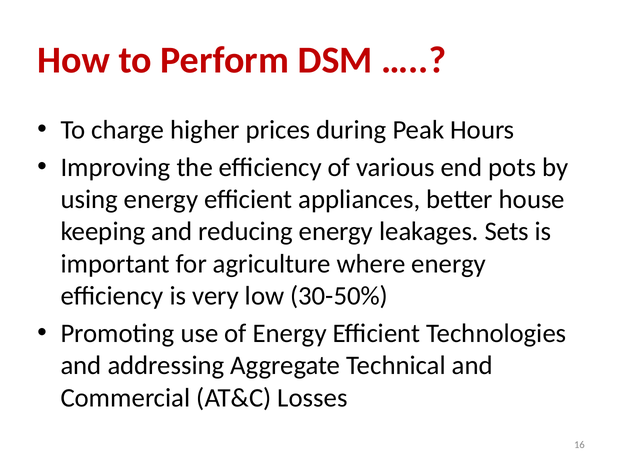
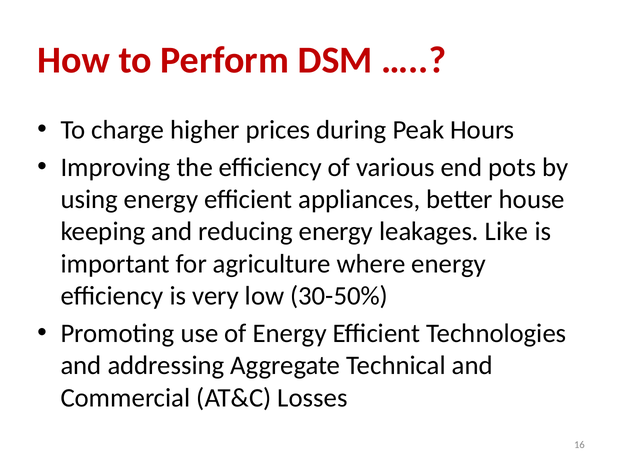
Sets: Sets -> Like
